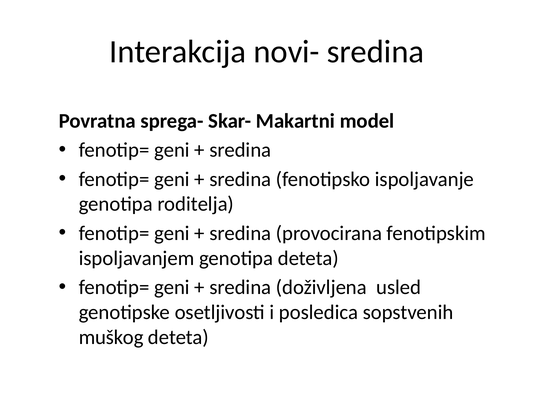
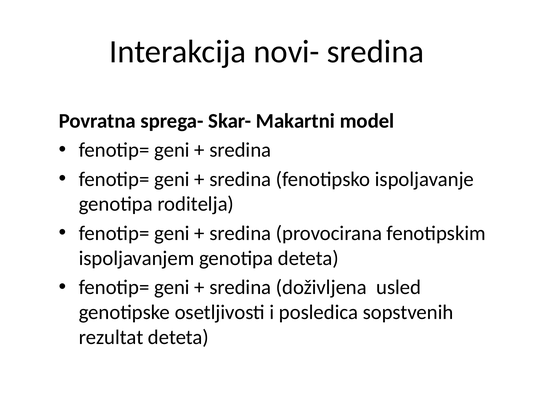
muškog: muškog -> rezultat
